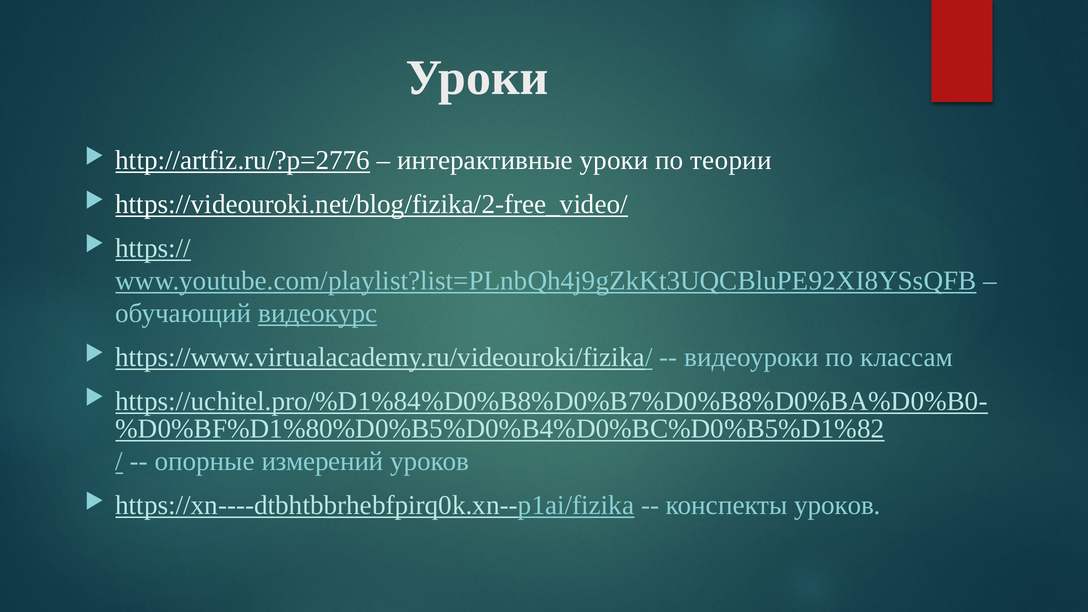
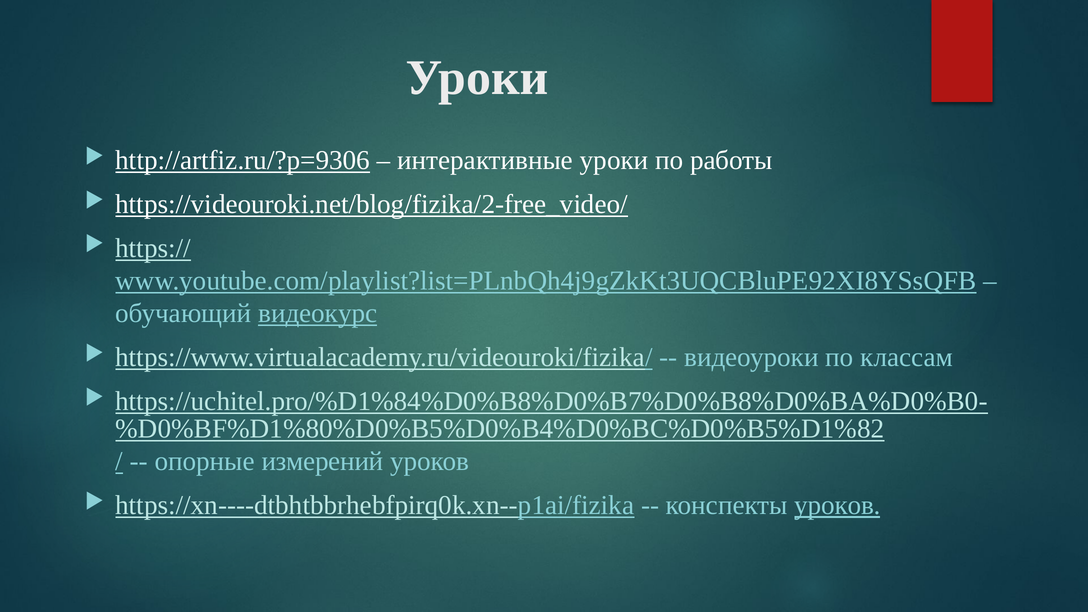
http://artfiz.ru/?p=2776: http://artfiz.ru/?p=2776 -> http://artfiz.ru/?p=9306
теории: теории -> работы
уроков at (837, 505) underline: none -> present
